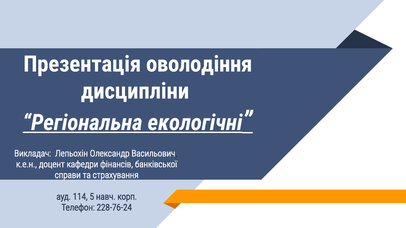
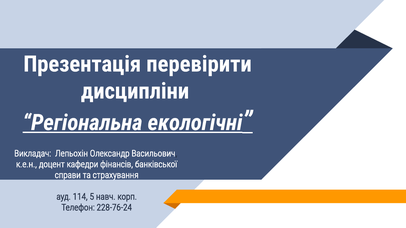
оволодіння: оволодіння -> перевірити
